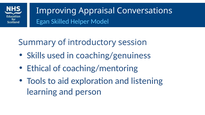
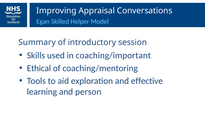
coaching/genuiness: coaching/genuiness -> coaching/important
listening: listening -> effective
